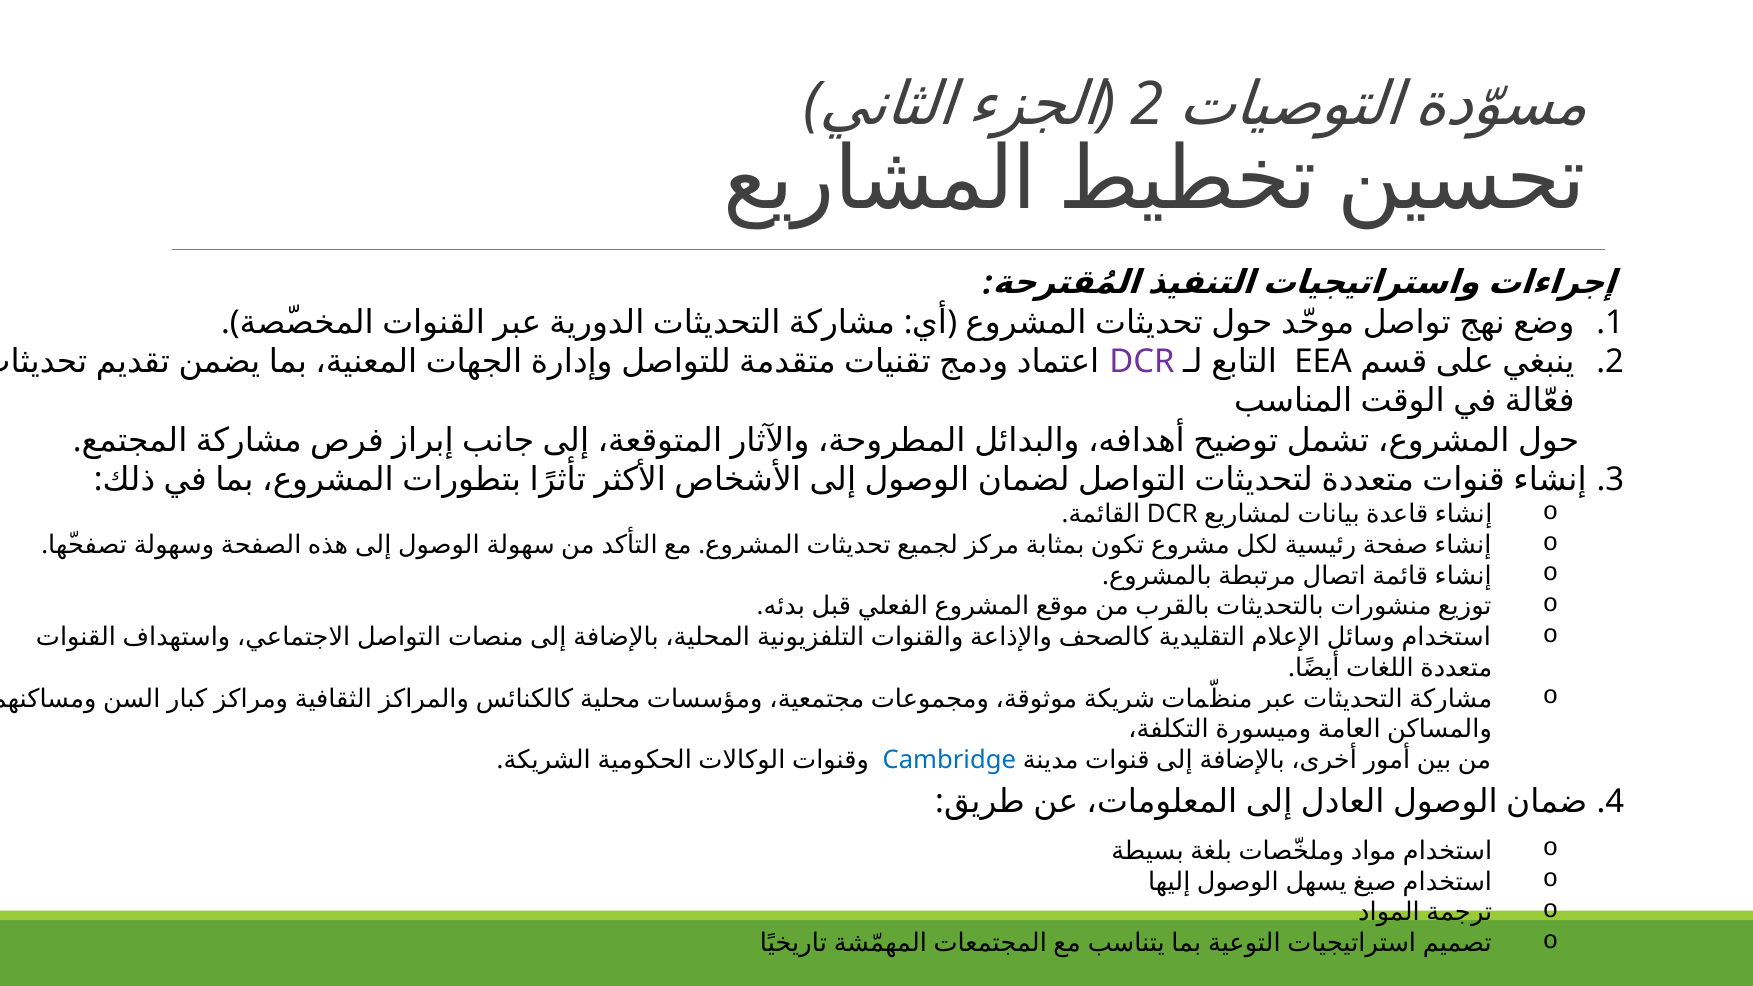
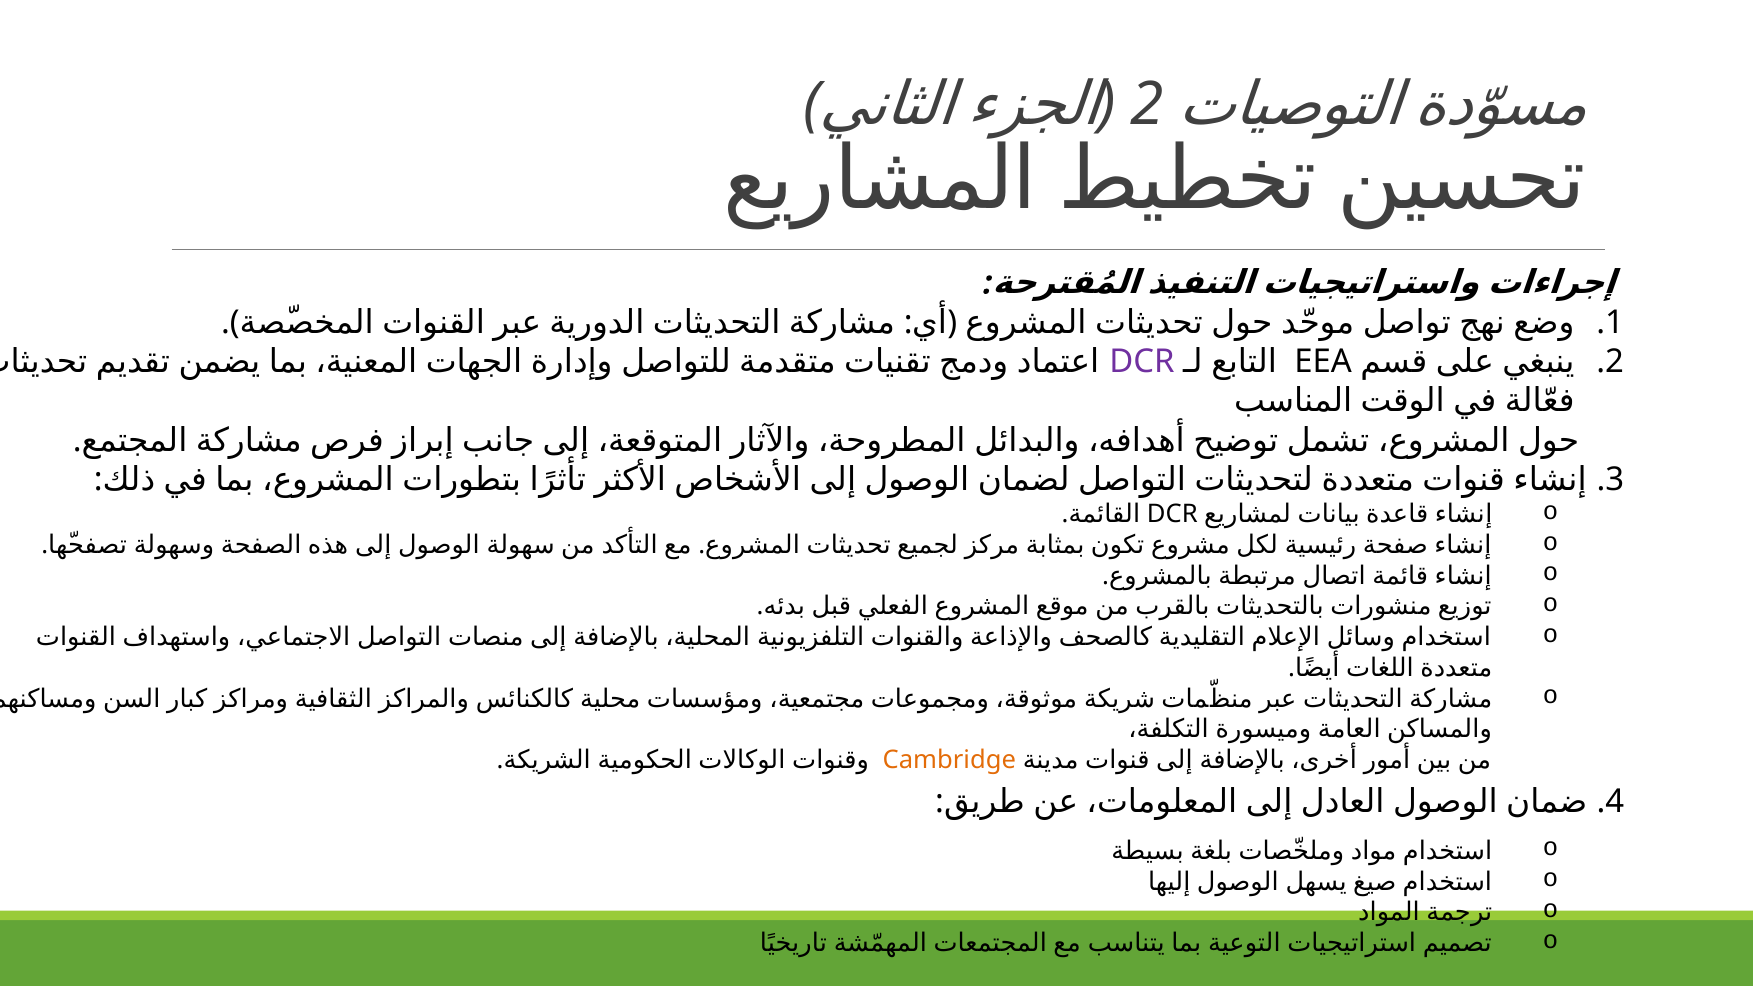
Cambridge colour: blue -> orange
